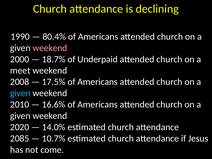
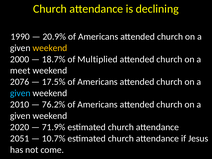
80.4%: 80.4% -> 20.9%
weekend at (50, 48) colour: pink -> yellow
Underpaid: Underpaid -> Multiplied
2008: 2008 -> 2076
16.6%: 16.6% -> 76.2%
14.0%: 14.0% -> 71.9%
2085: 2085 -> 2051
